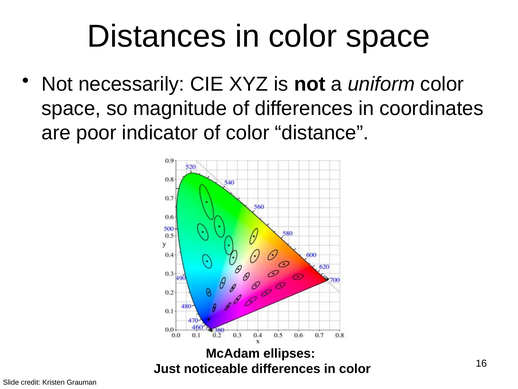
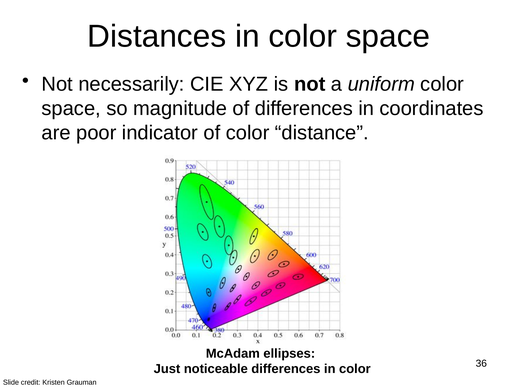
16: 16 -> 36
